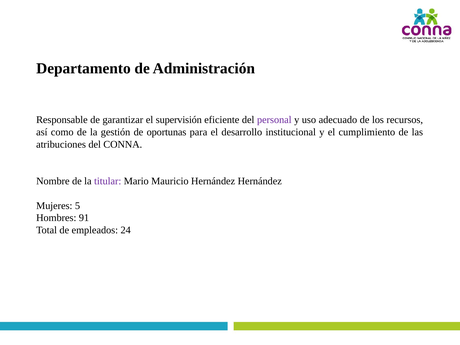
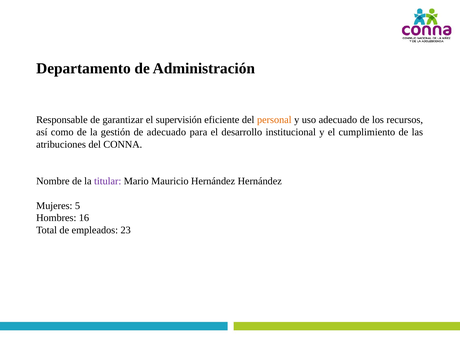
personal colour: purple -> orange
de oportunas: oportunas -> adecuado
91: 91 -> 16
24: 24 -> 23
